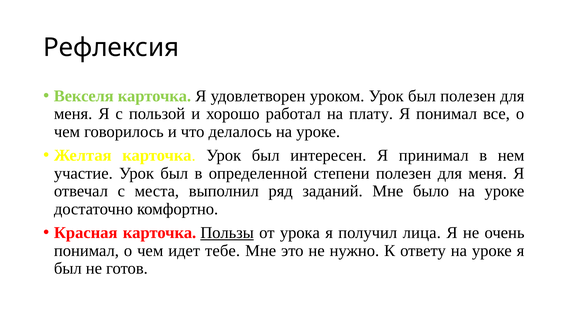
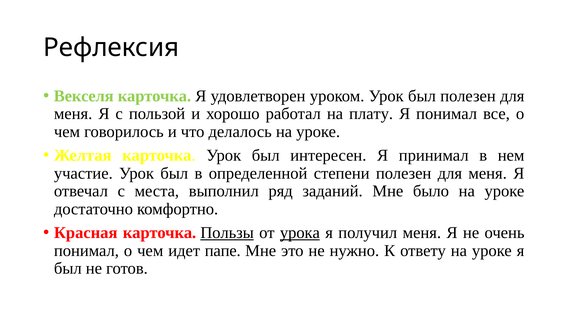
урока underline: none -> present
получил лица: лица -> меня
тебе: тебе -> папе
